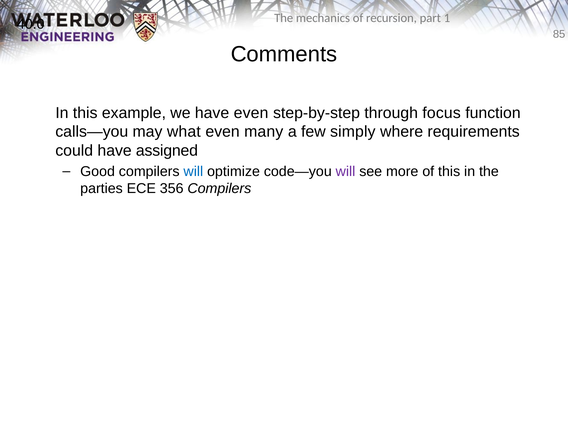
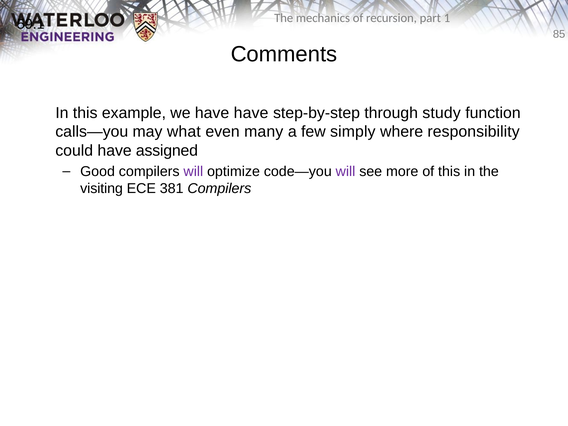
40.0: 40.0 -> 59.1
have even: even -> have
focus: focus -> study
requirements: requirements -> responsibility
will at (193, 171) colour: blue -> purple
parties: parties -> visiting
356: 356 -> 381
